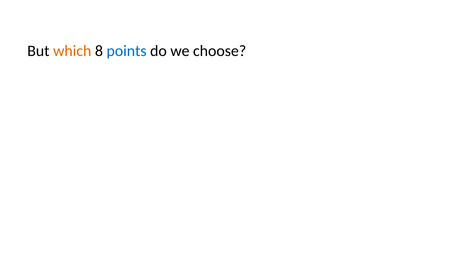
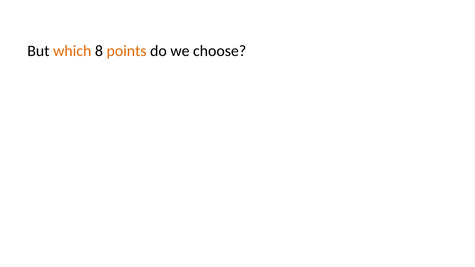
points colour: blue -> orange
